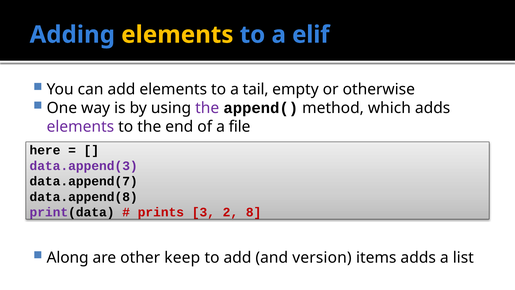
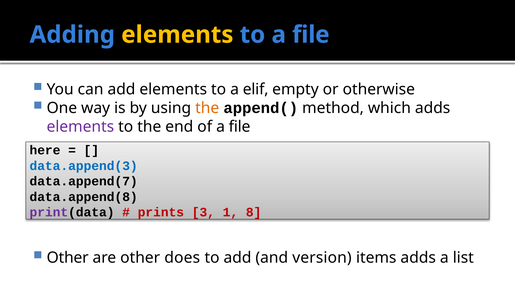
to a elif: elif -> file
tail: tail -> elif
the at (207, 108) colour: purple -> orange
data.append(3 colour: purple -> blue
2: 2 -> 1
Along at (68, 257): Along -> Other
keep: keep -> does
